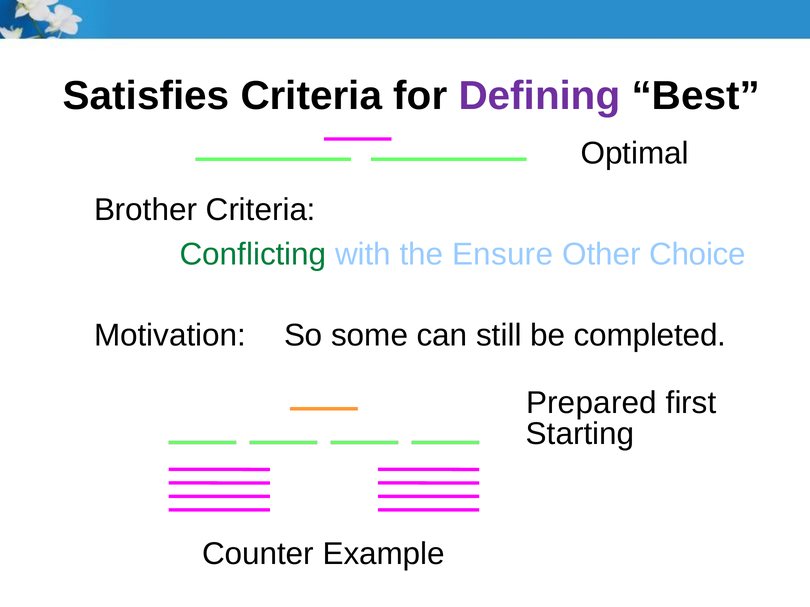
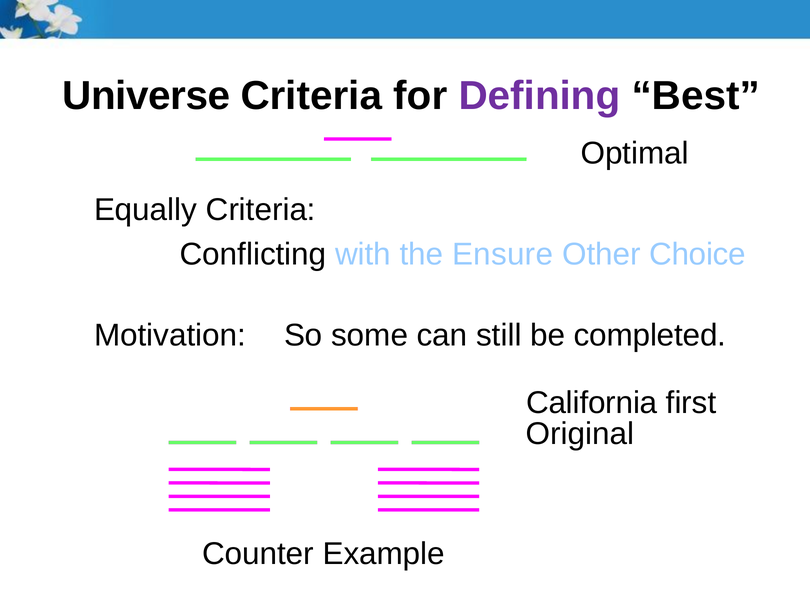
Satisfies: Satisfies -> Universe
Brother: Brother -> Equally
Conflicting colour: green -> black
Prepared: Prepared -> California
Starting: Starting -> Original
